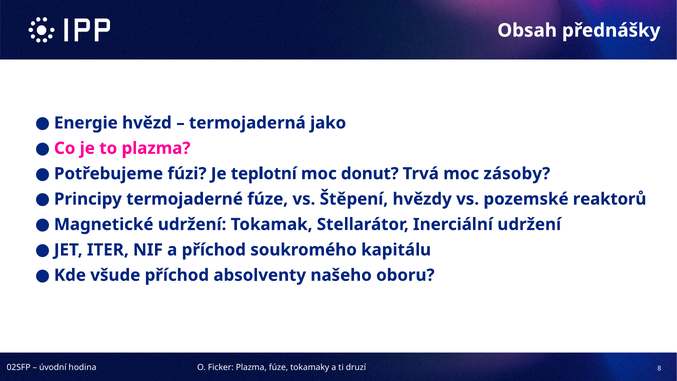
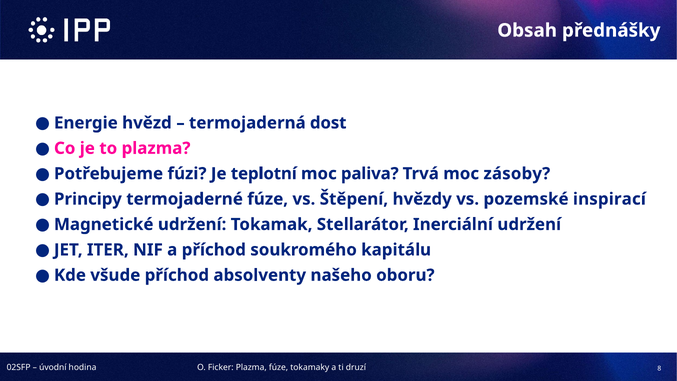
jako: jako -> dost
donut: donut -> paliva
reaktorů: reaktorů -> inspirací
